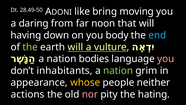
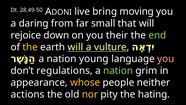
like: like -> live
noon: noon -> small
having: having -> rejoice
body: body -> their
end colour: light blue -> light green
the at (30, 47) colour: light green -> yellow
bodies: bodies -> young
inhabitants: inhabitants -> regulations
nor colour: pink -> yellow
